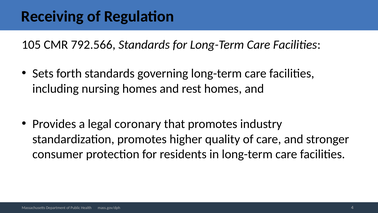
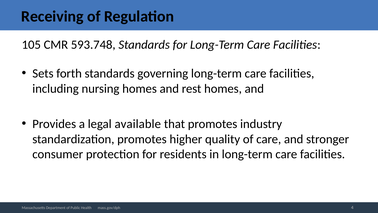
792.566: 792.566 -> 593.748
coronary: coronary -> available
